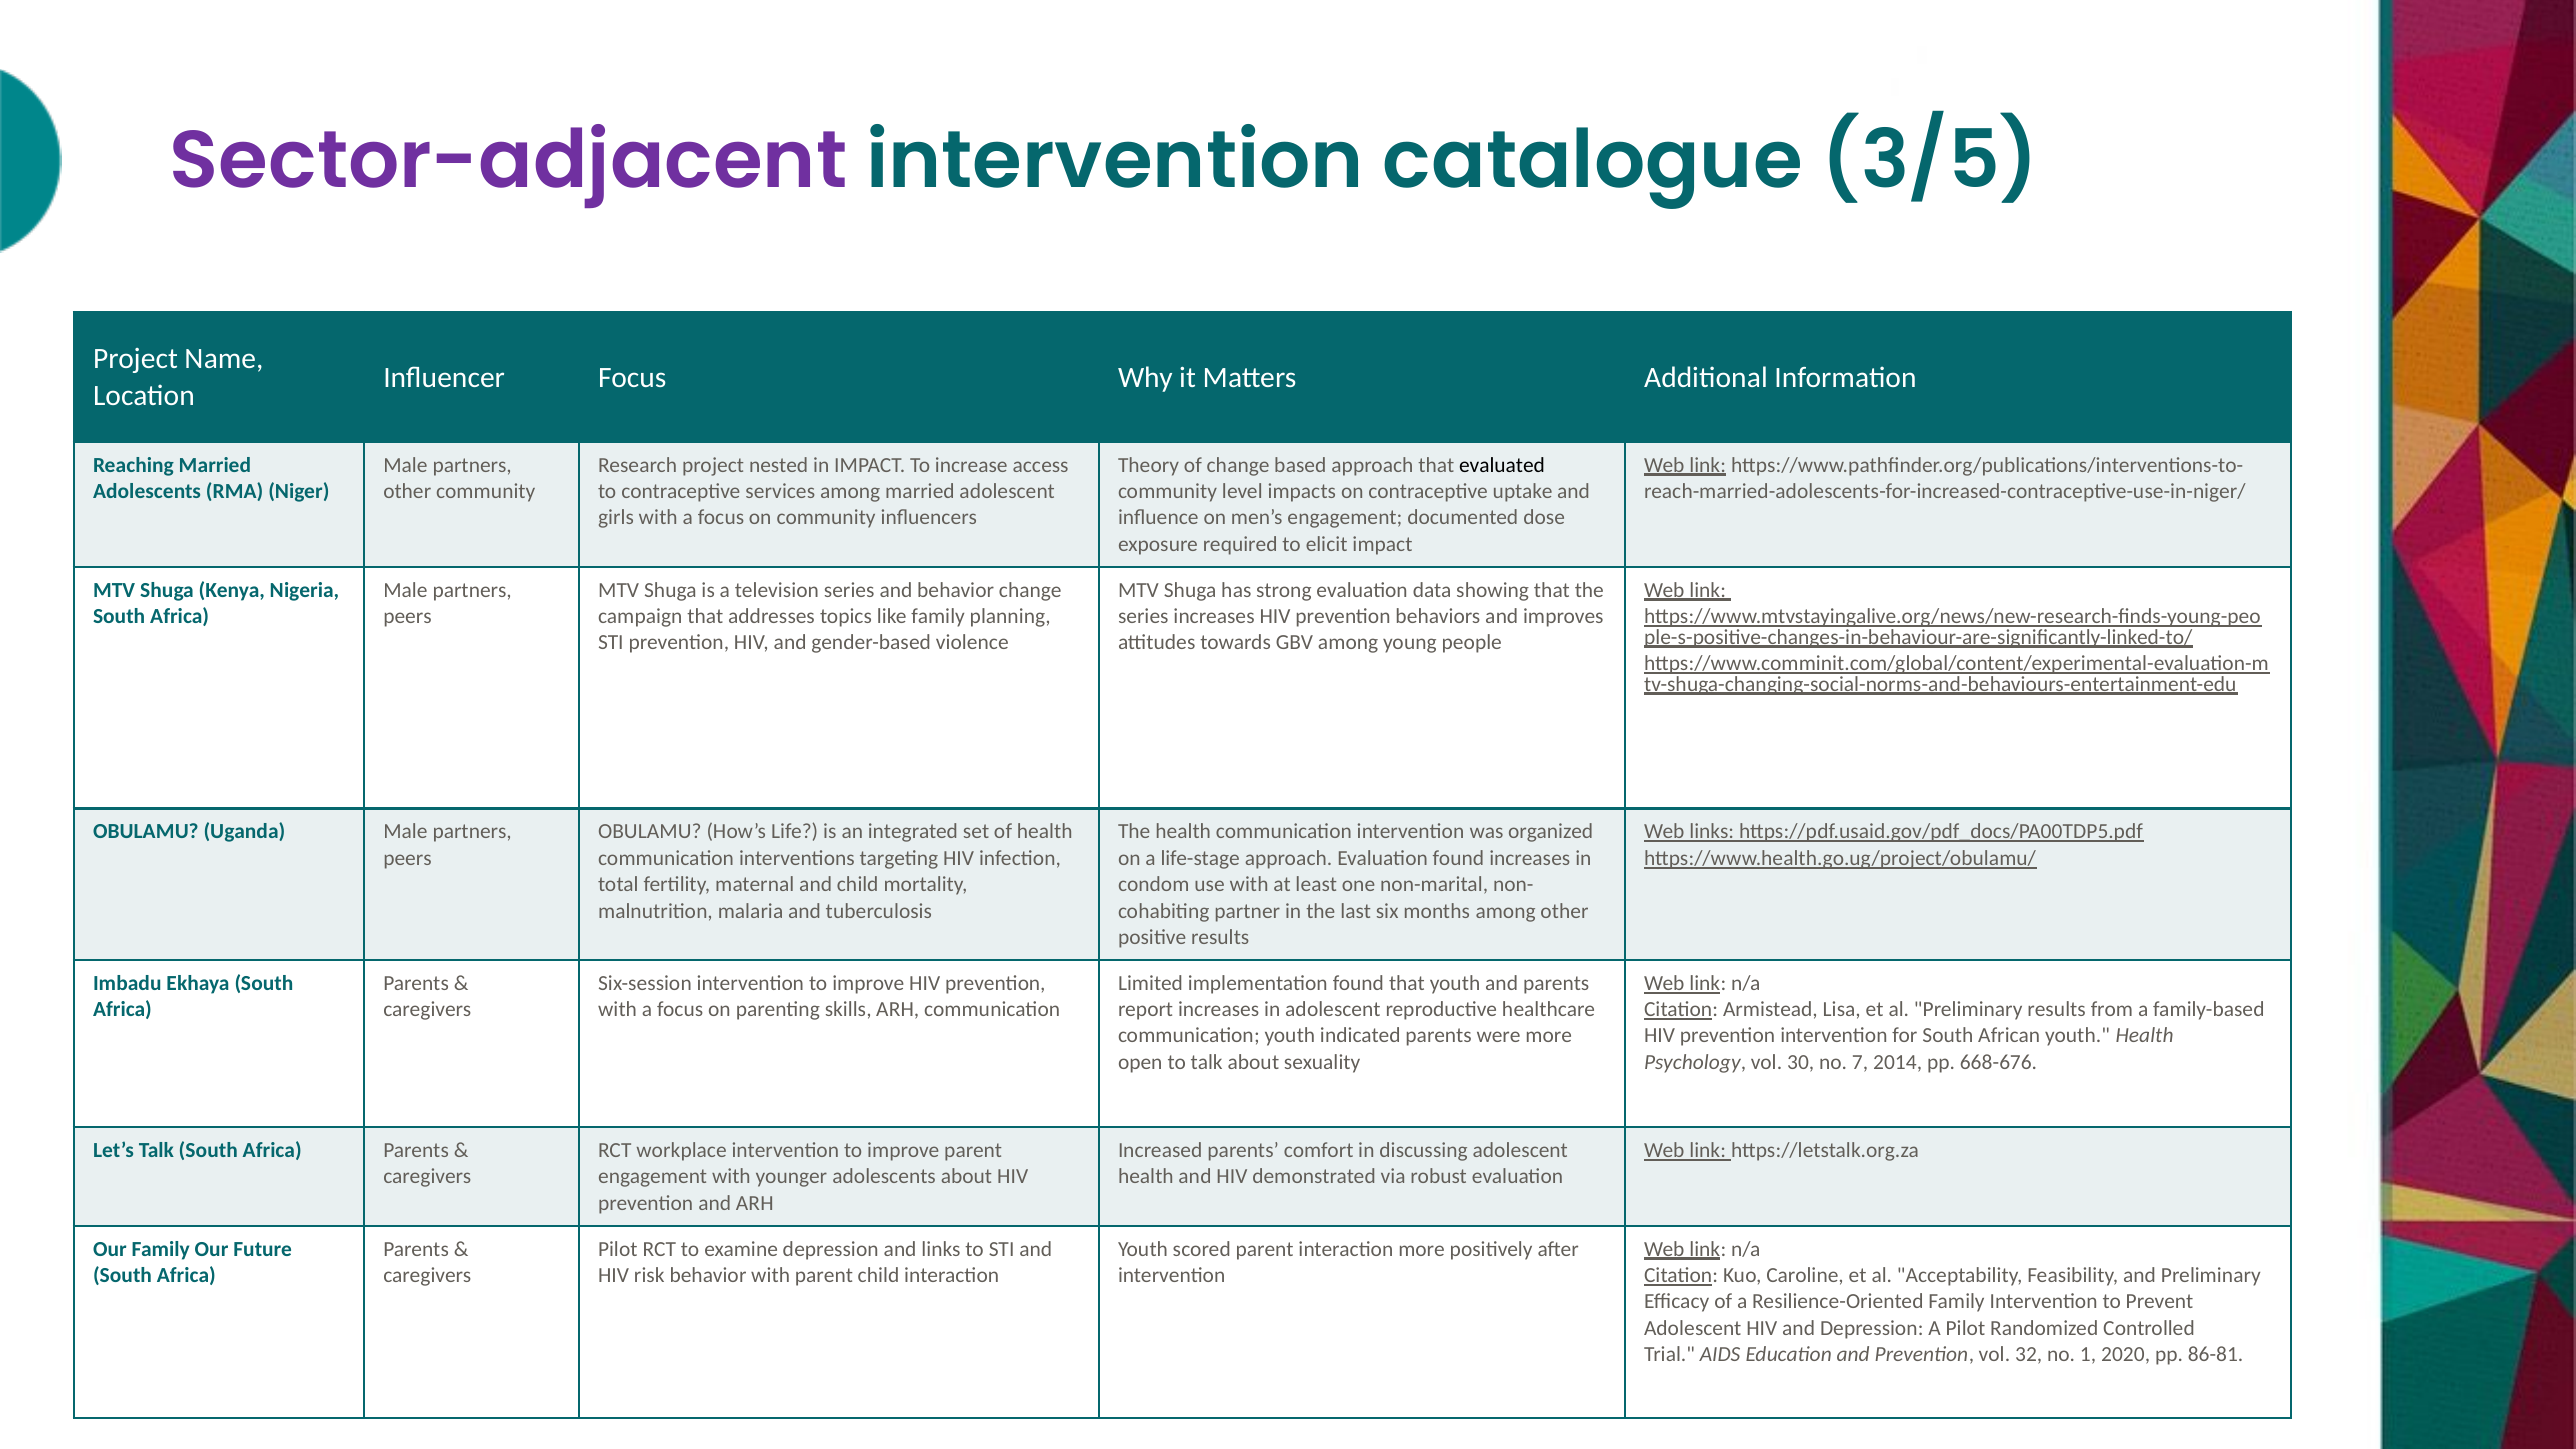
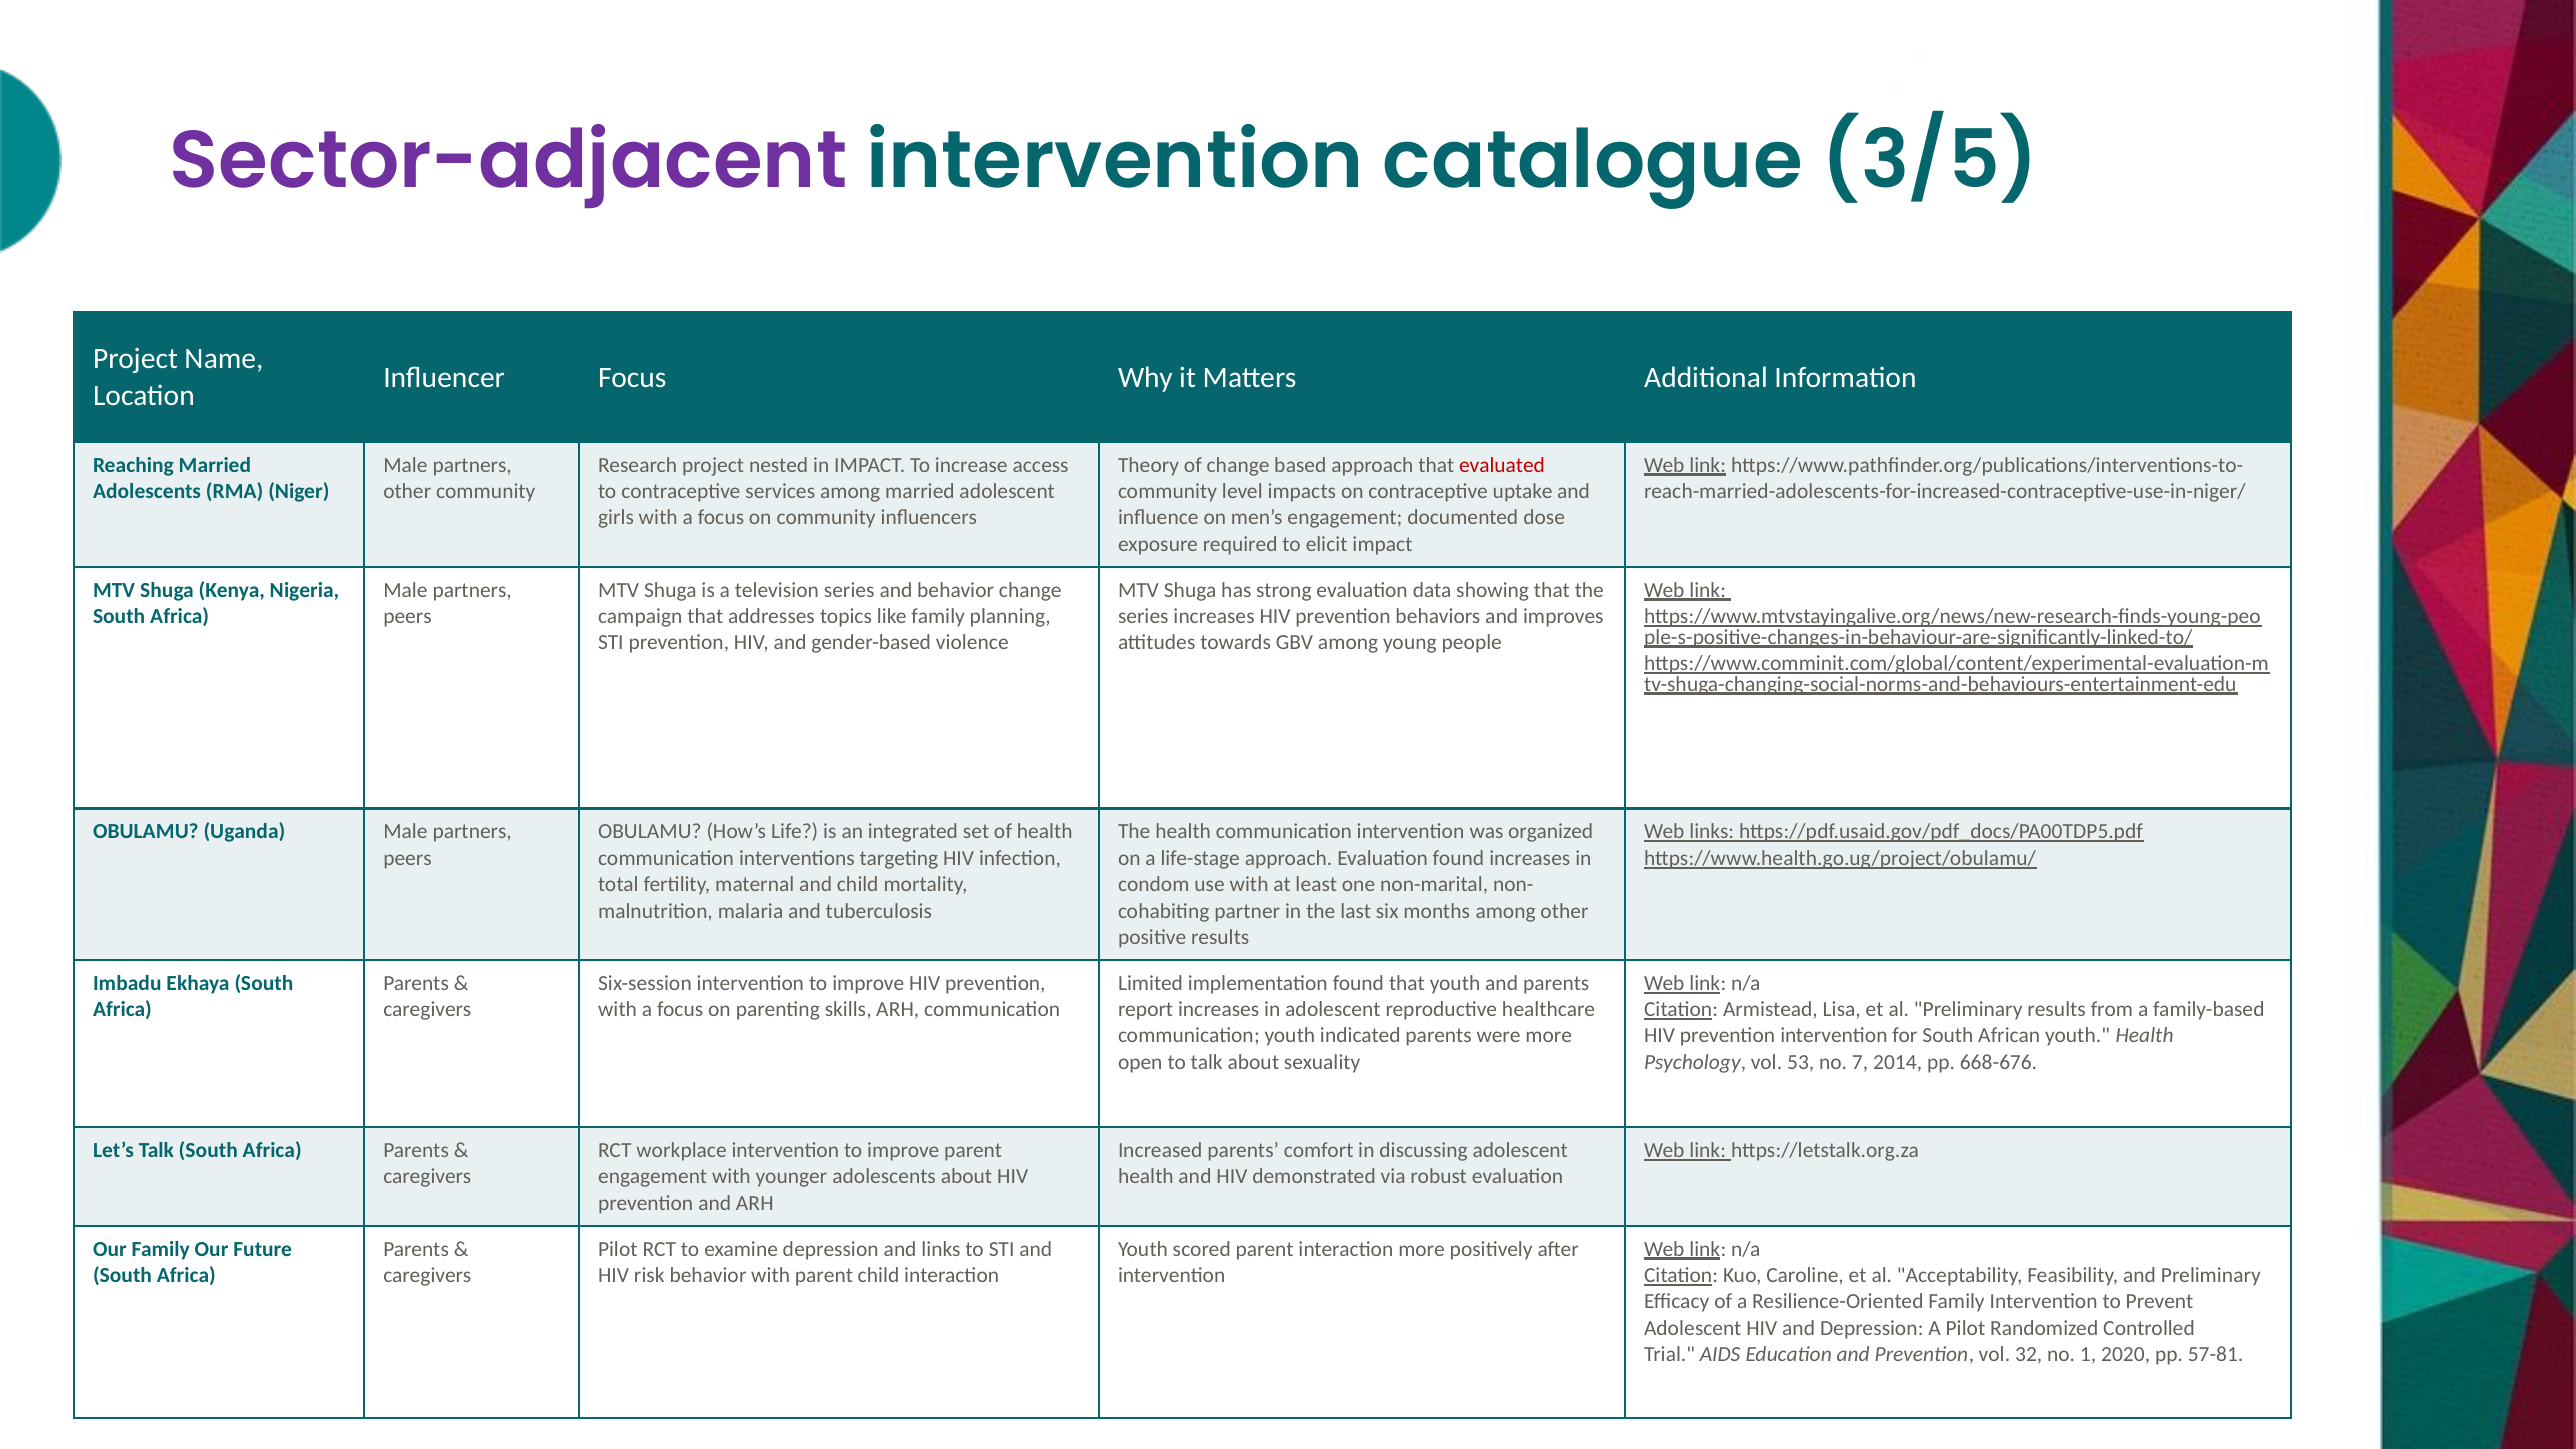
evaluated colour: black -> red
30: 30 -> 53
86-81: 86-81 -> 57-81
